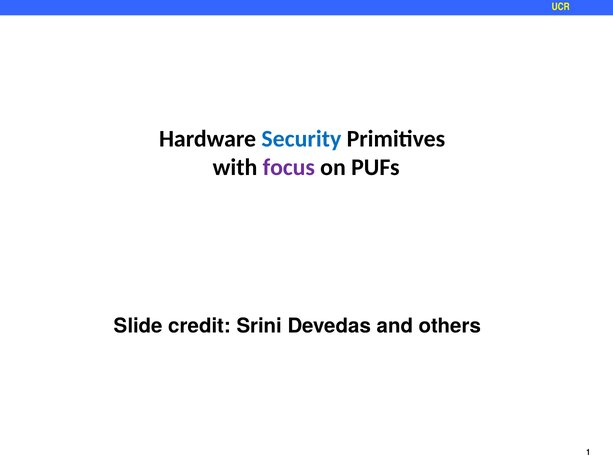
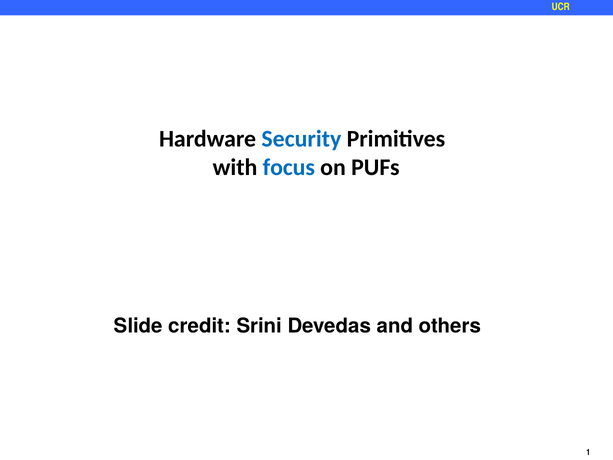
focus colour: purple -> blue
